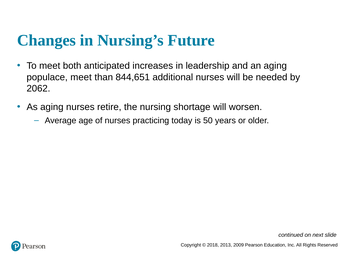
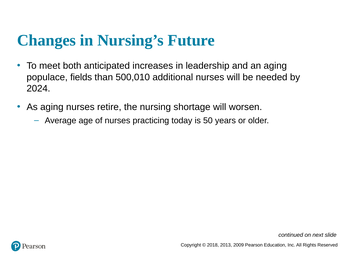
populace meet: meet -> fields
844,651: 844,651 -> 500,010
2062: 2062 -> 2024
